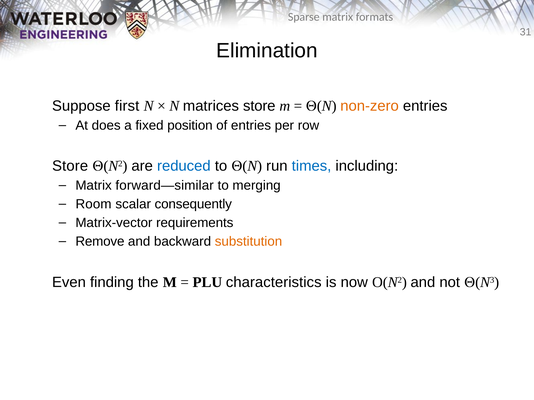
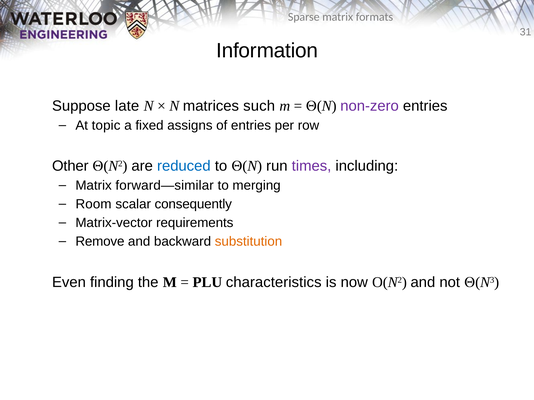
Elimination: Elimination -> Information
first: first -> late
matrices store: store -> such
non-zero colour: orange -> purple
does: does -> topic
position: position -> assigns
Store at (70, 166): Store -> Other
times colour: blue -> purple
